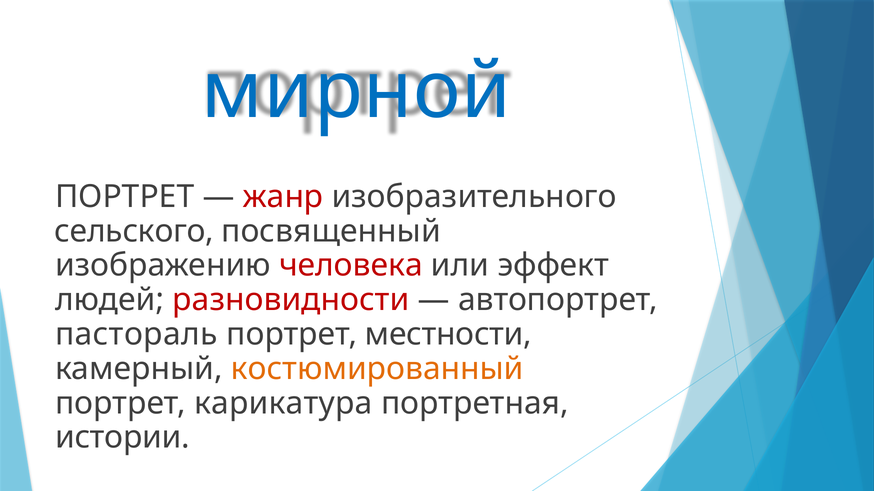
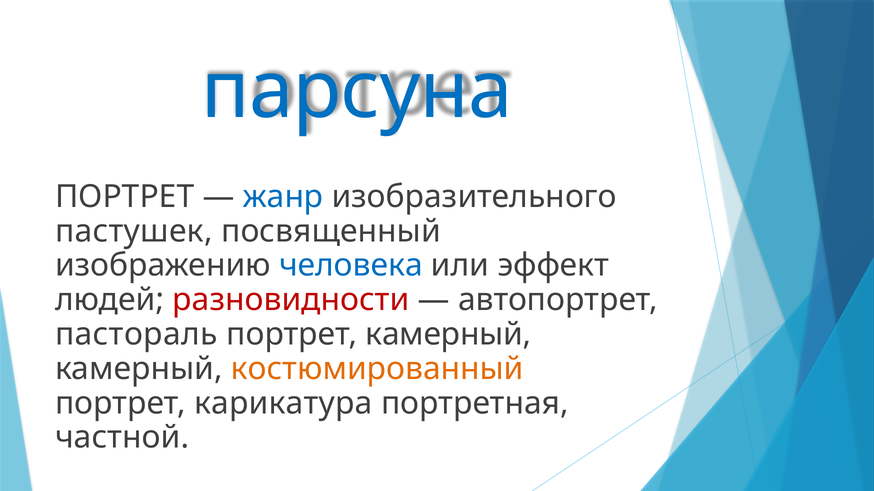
мирной: мирной -> парсуна
жанр colour: red -> blue
сельского: сельского -> пастушек
человека colour: red -> blue
портрет местности: местности -> камерный
истории: истории -> частной
